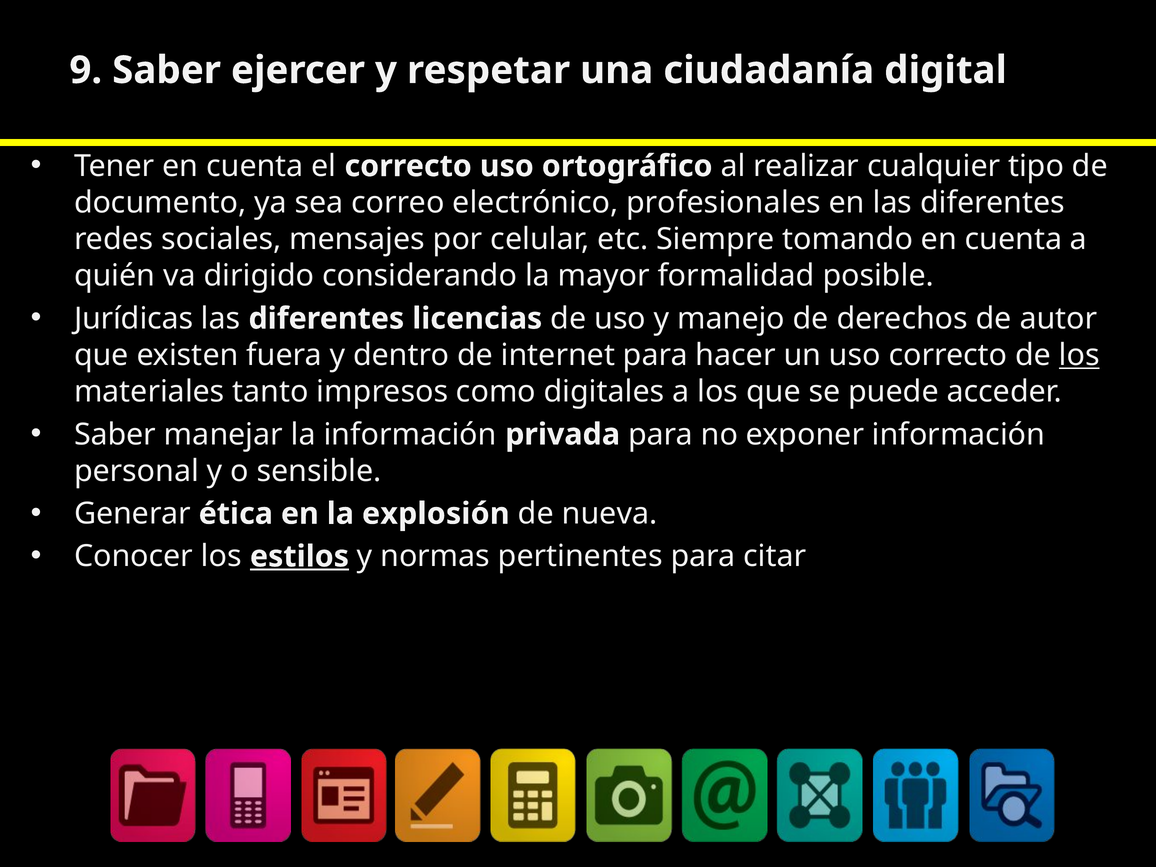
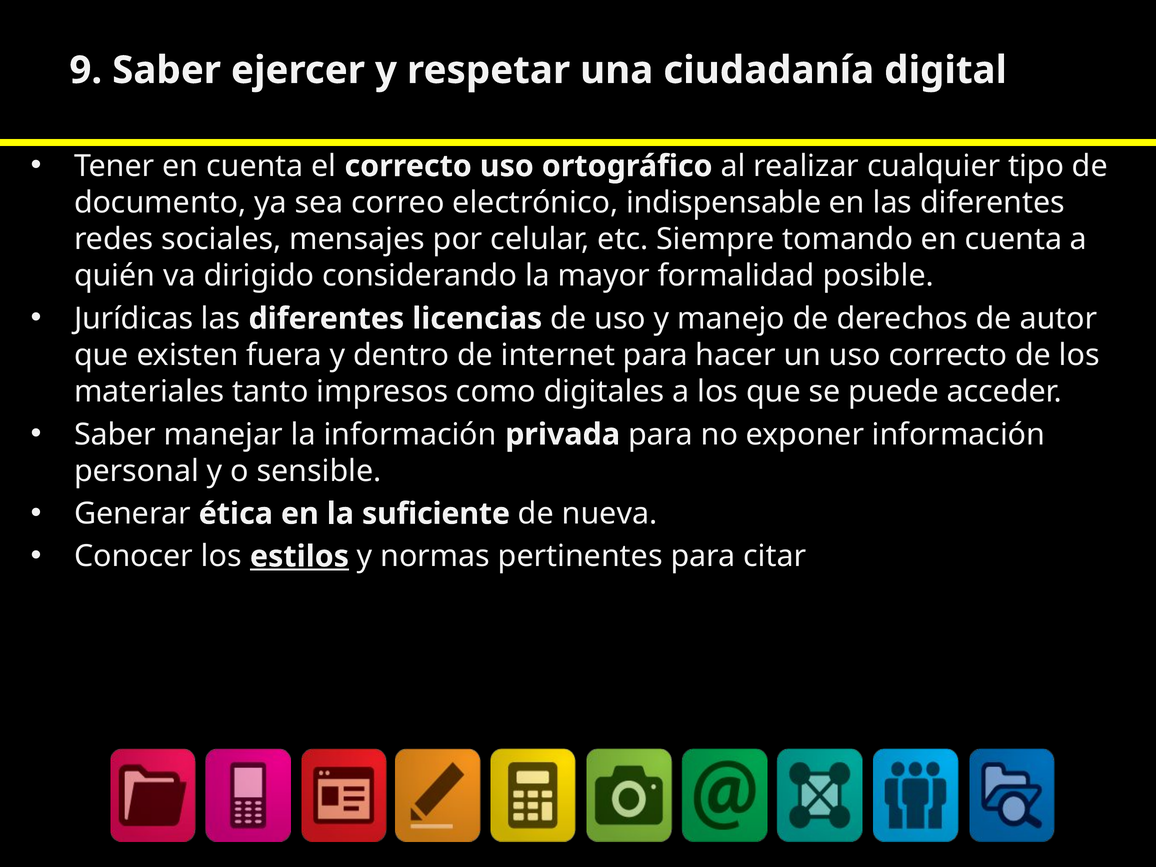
profesionales: profesionales -> indispensable
los at (1079, 355) underline: present -> none
explosión: explosión -> suficiente
